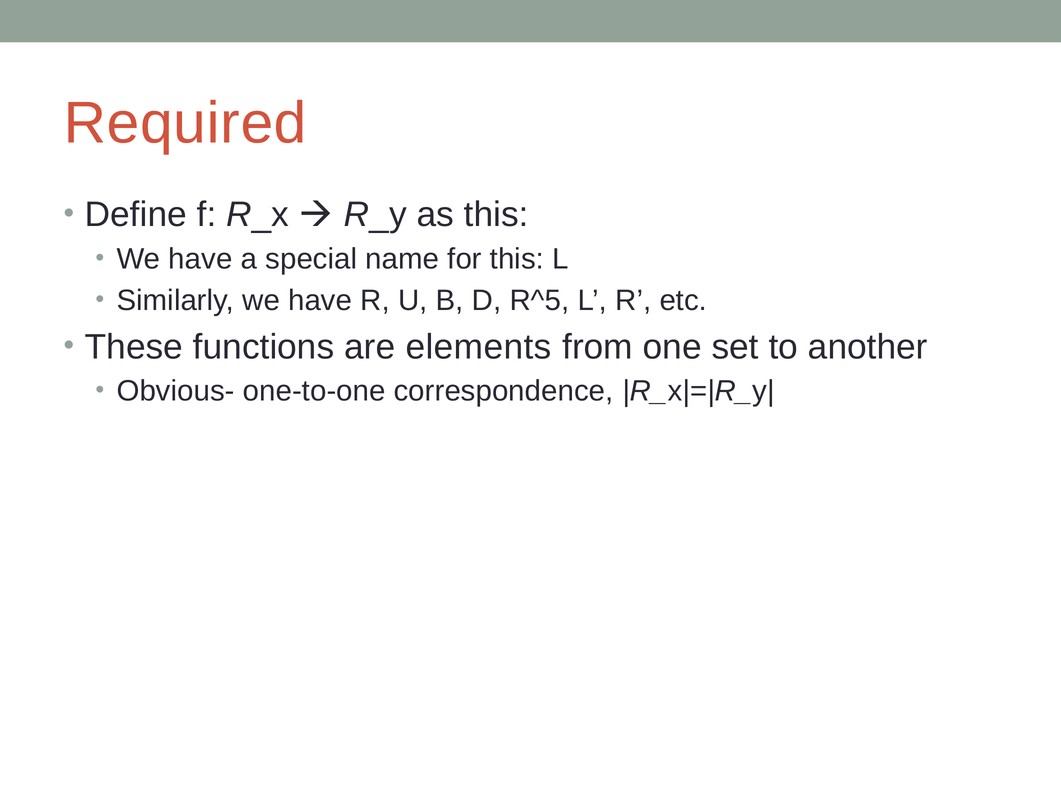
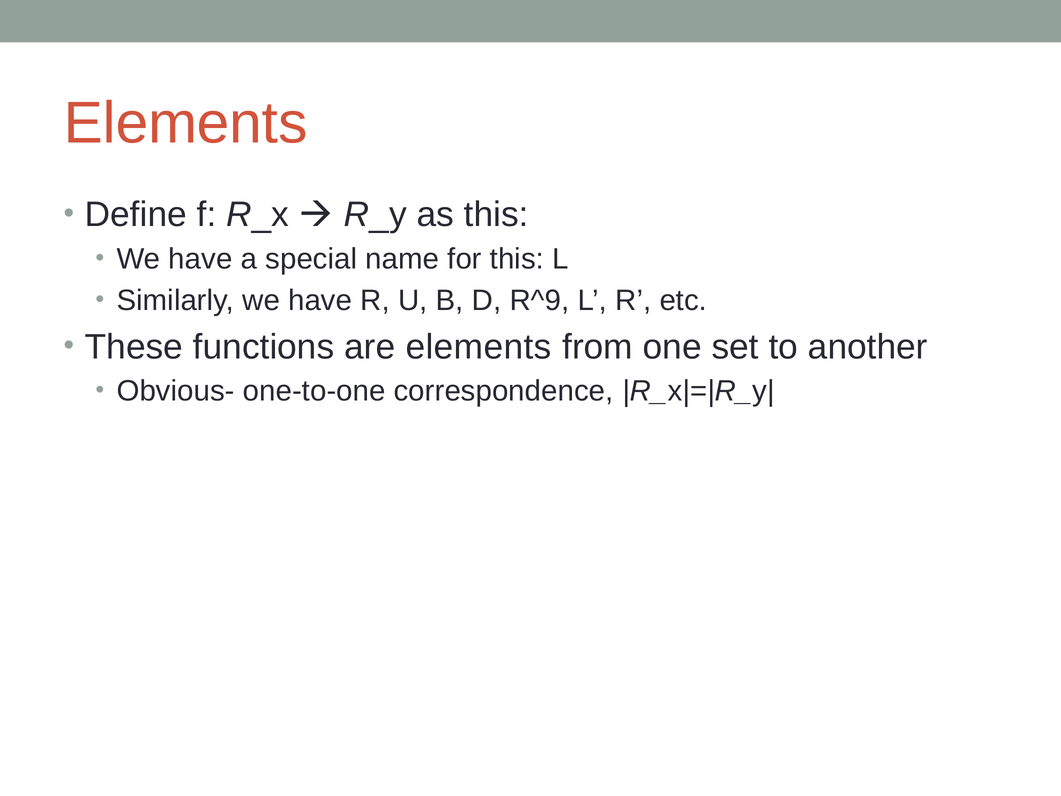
Required at (185, 123): Required -> Elements
R^5: R^5 -> R^9
